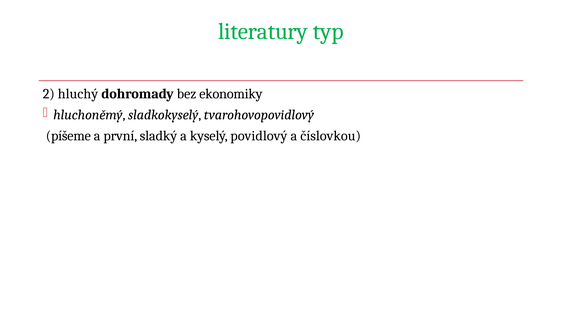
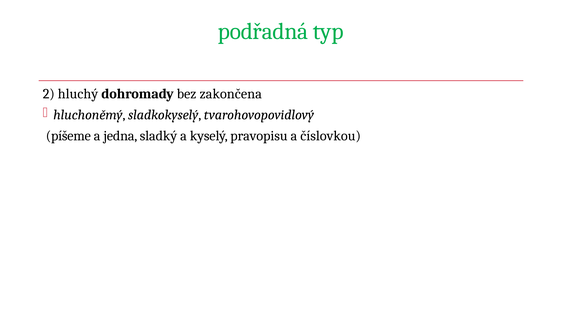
literatury: literatury -> podřadná
ekonomiky: ekonomiky -> zakončena
první: první -> jedna
povidlový: povidlový -> pravopisu
